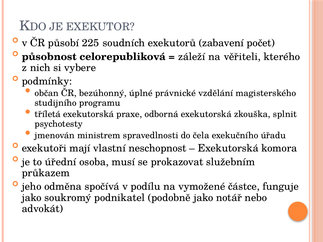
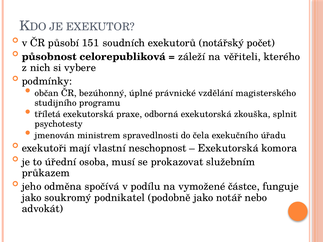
225: 225 -> 151
zabavení: zabavení -> notářský
